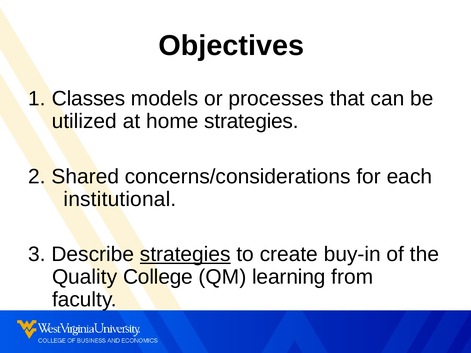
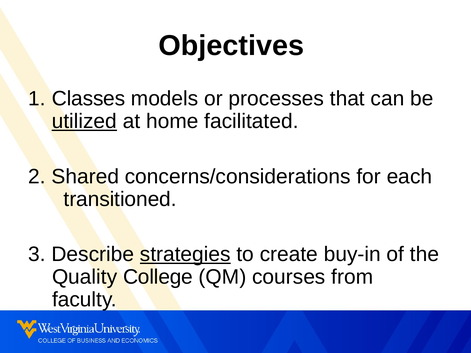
utilized underline: none -> present
home strategies: strategies -> facilitated
institutional: institutional -> transitioned
learning: learning -> courses
